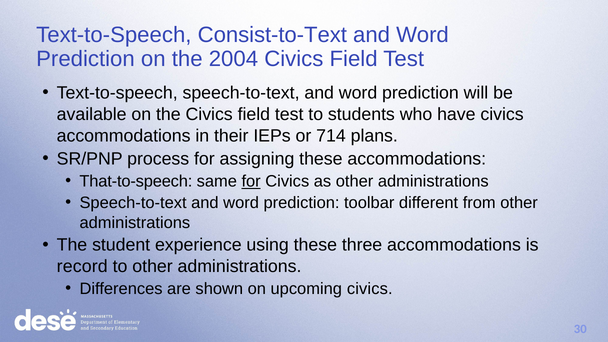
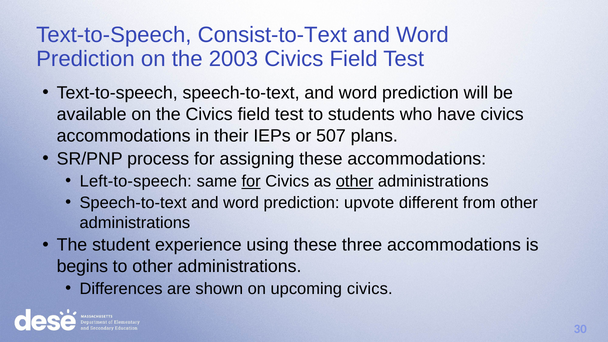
2004: 2004 -> 2003
714: 714 -> 507
That-to-speech: That-to-speech -> Left-to-speech
other at (355, 181) underline: none -> present
toolbar: toolbar -> upvote
record: record -> begins
